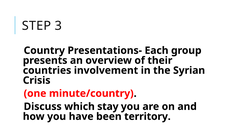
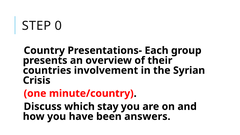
3: 3 -> 0
territory: territory -> answers
